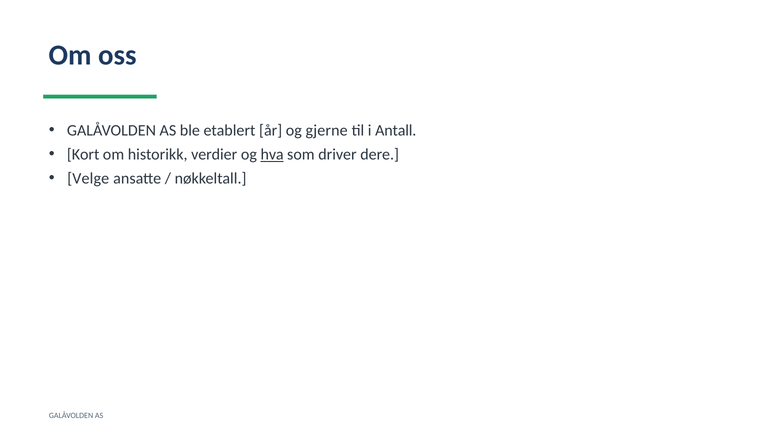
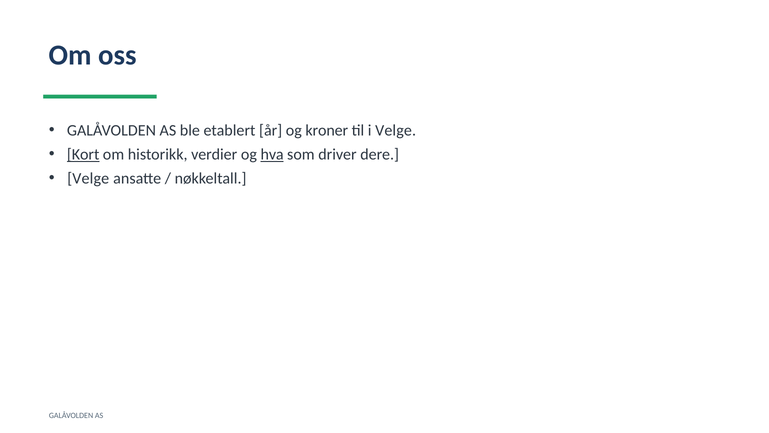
gjerne: gjerne -> kroner
i Antall: Antall -> Velge
Kort underline: none -> present
